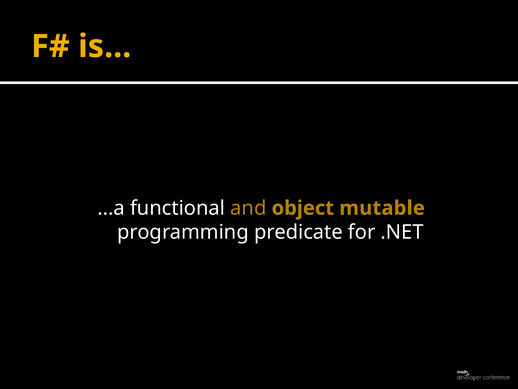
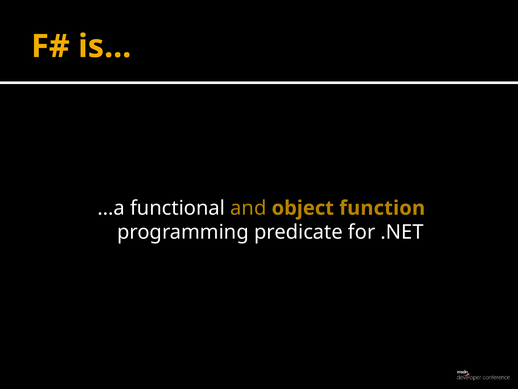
mutable: mutable -> function
